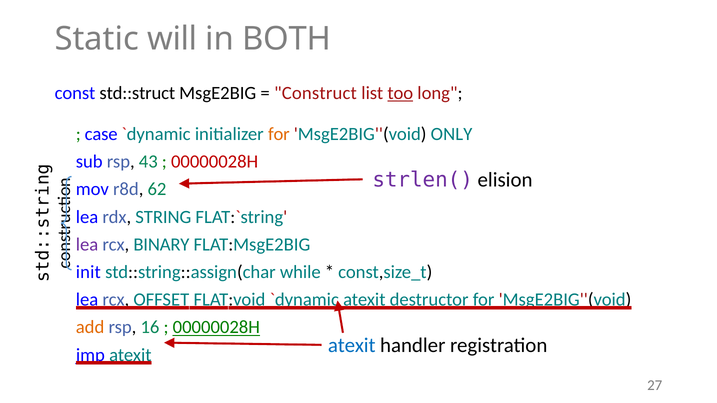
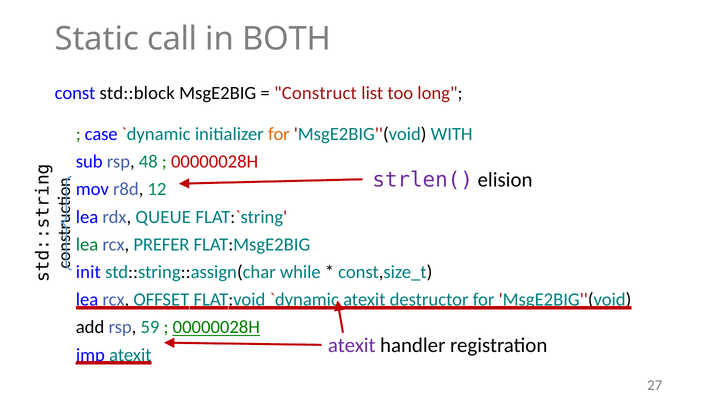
will: will -> call
std::struct: std::struct -> std::block
too underline: present -> none
ONLY: ONLY -> WITH
43: 43 -> 48
62: 62 -> 12
STRING: STRING -> QUEUE
lea at (87, 245) colour: purple -> green
BINARY: BINARY -> PREFER
add colour: orange -> black
16: 16 -> 59
atexit at (352, 345) colour: blue -> purple
